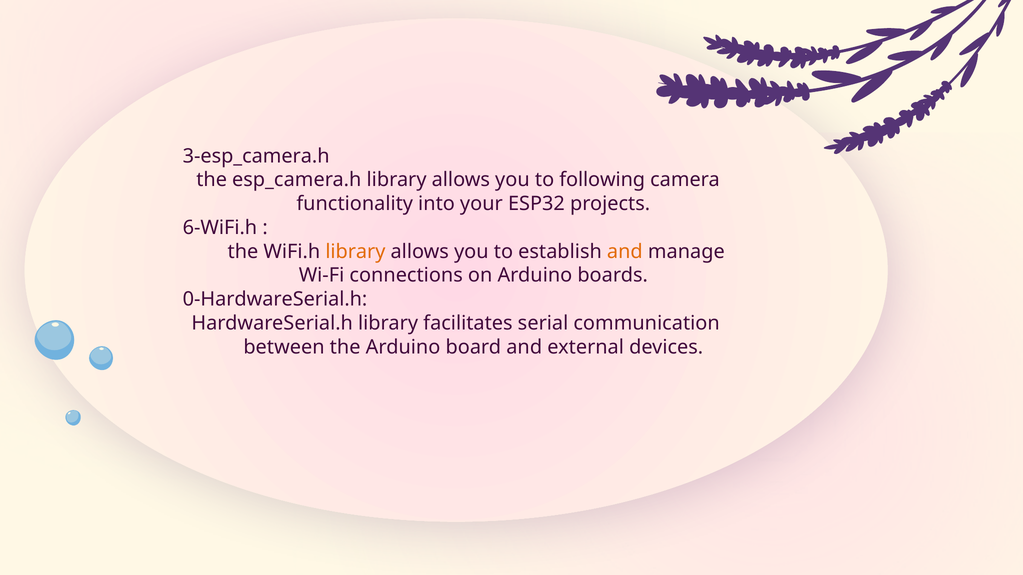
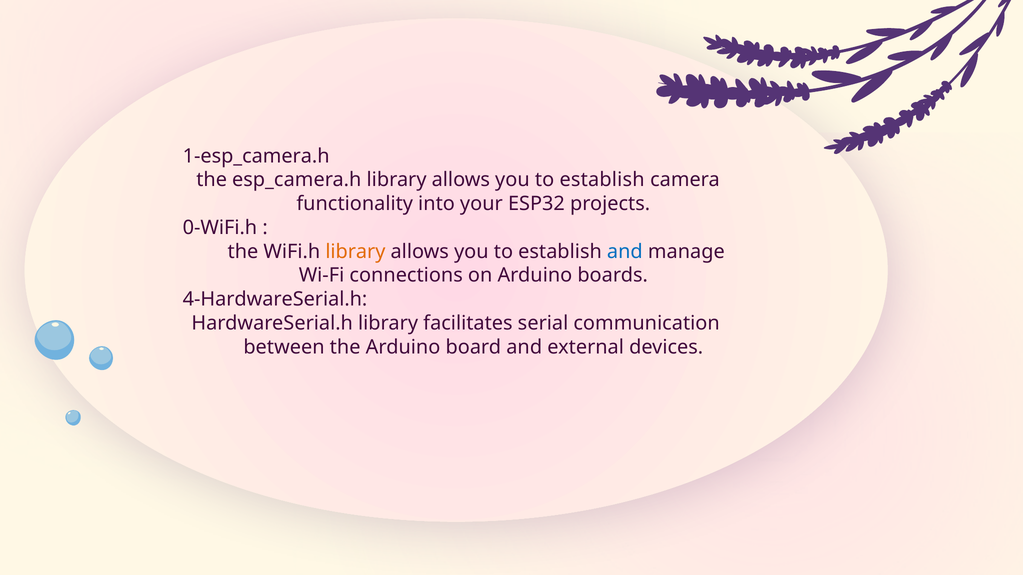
3-esp_camera.h: 3-esp_camera.h -> 1-esp_camera.h
following at (602, 180): following -> establish
6-WiFi.h: 6-WiFi.h -> 0-WiFi.h
and at (625, 252) colour: orange -> blue
0-HardwareSerial.h: 0-HardwareSerial.h -> 4-HardwareSerial.h
